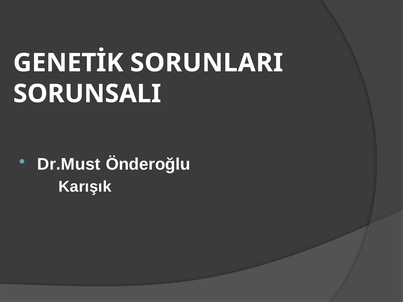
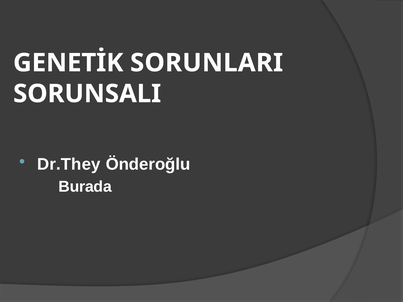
Dr.Must: Dr.Must -> Dr.They
Karışık: Karışık -> Burada
